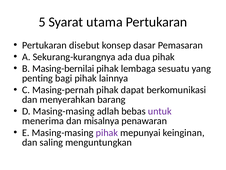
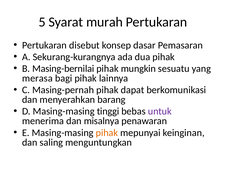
utama: utama -> murah
lembaga: lembaga -> mungkin
penting: penting -> merasa
adlah: adlah -> tinggi
pihak at (107, 132) colour: purple -> orange
